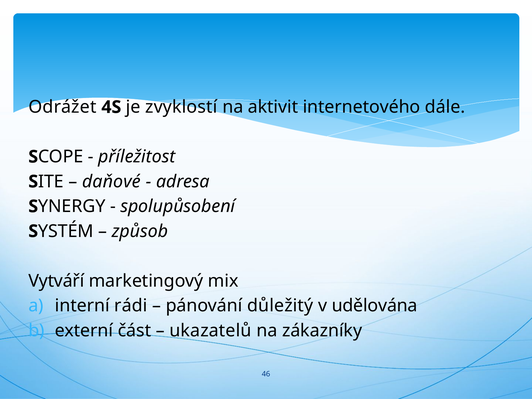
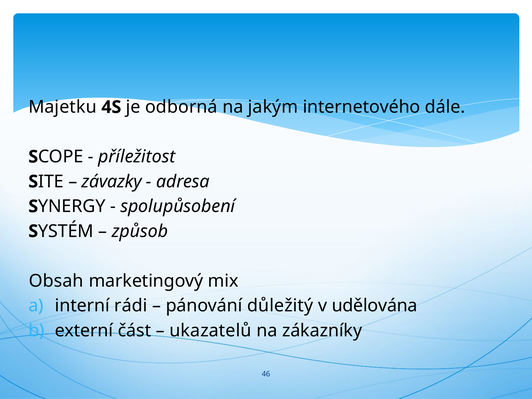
Odrážet: Odrážet -> Majetku
zvyklostí: zvyklostí -> odborná
aktivit: aktivit -> jakým
daňové: daňové -> závazky
Vytváří: Vytváří -> Obsah
